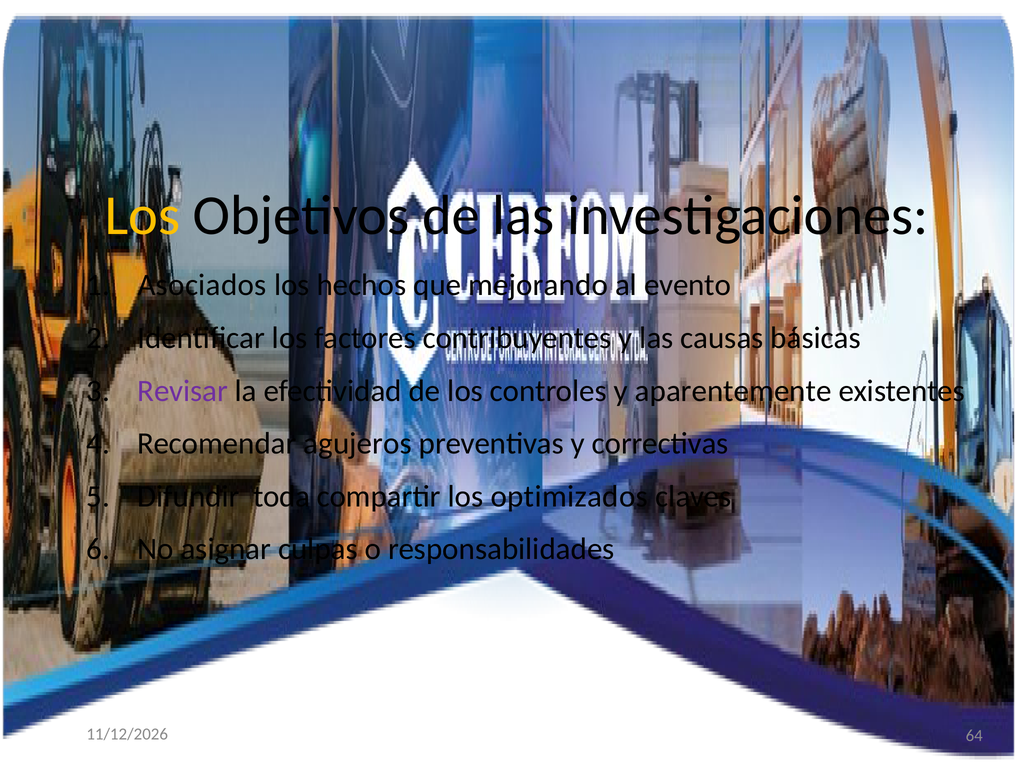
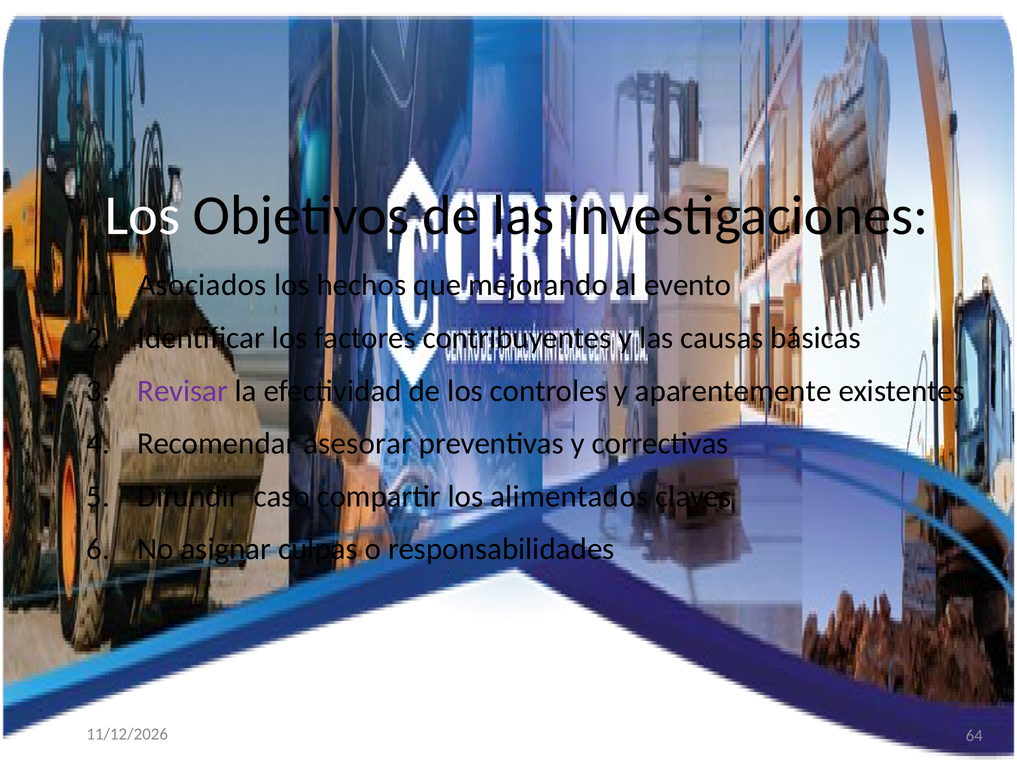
Los at (142, 216) colour: yellow -> white
agujeros: agujeros -> asesorar
toda: toda -> caso
optimizados: optimizados -> alimentados
